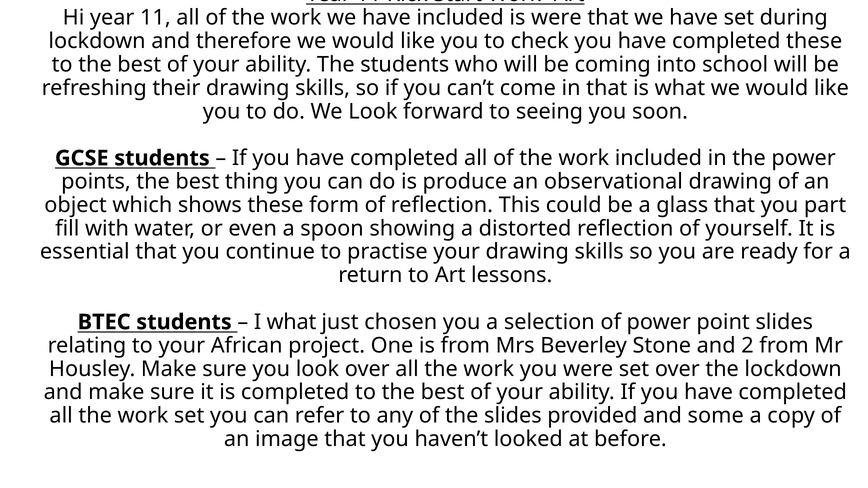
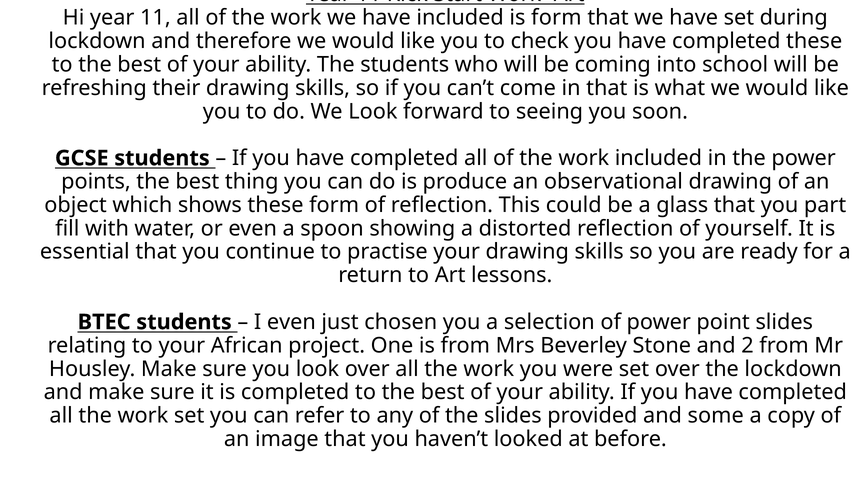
is were: were -> form
I what: what -> even
